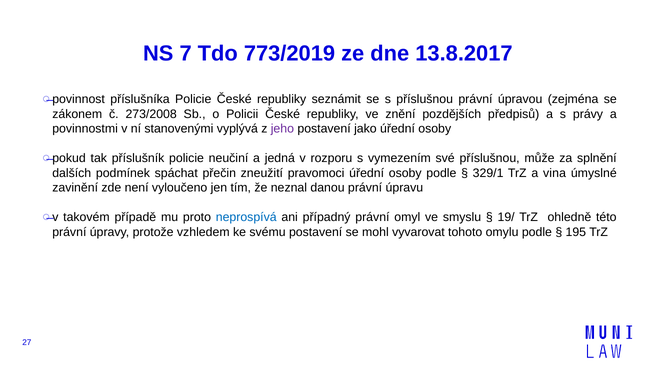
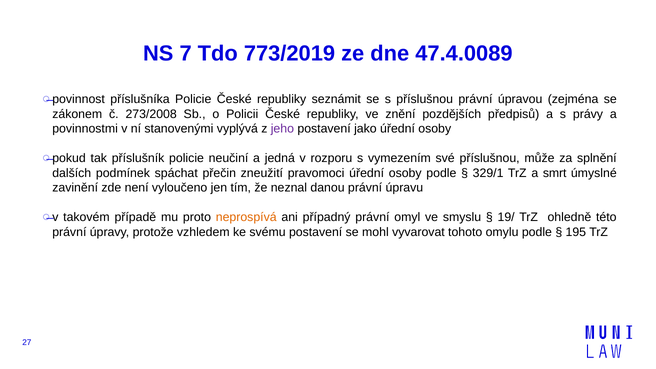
13.8.2017: 13.8.2017 -> 47.4.0089
vina: vina -> smrt
neprospívá colour: blue -> orange
